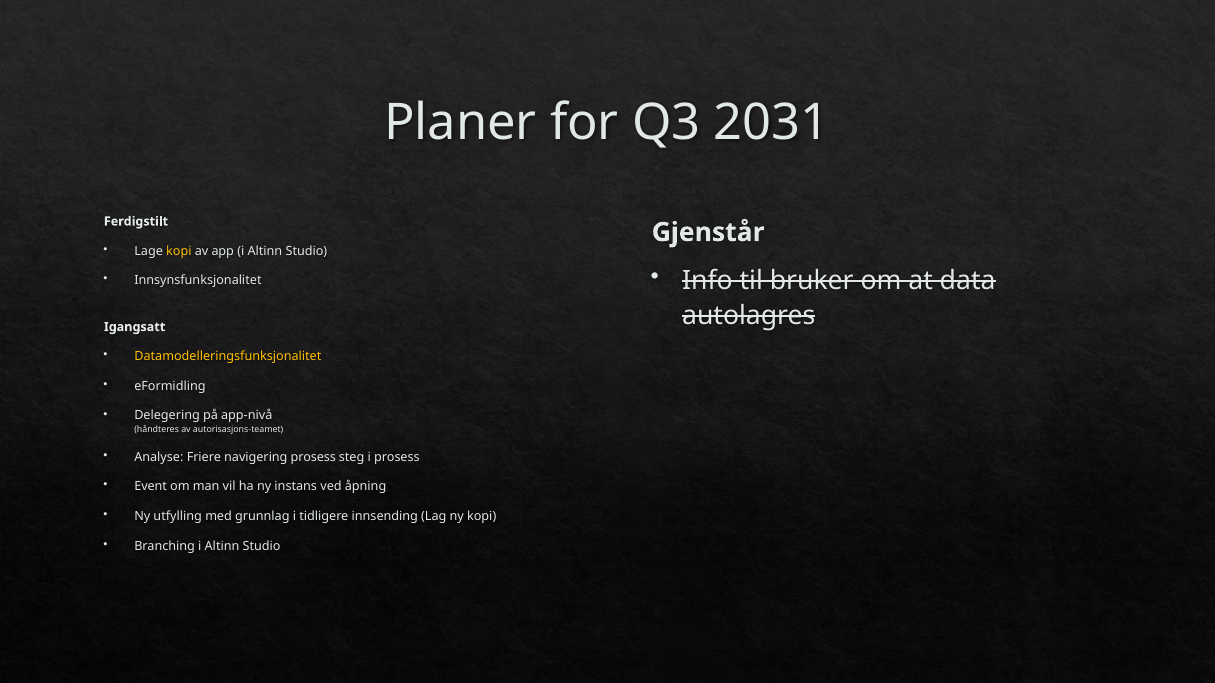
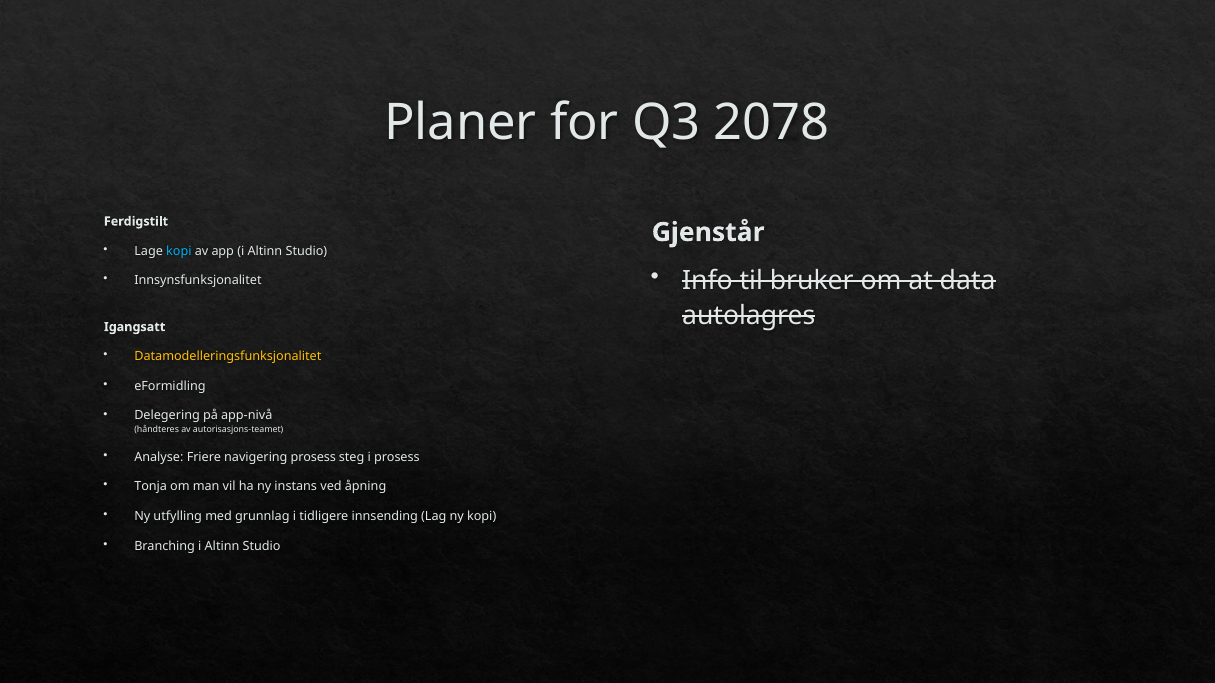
2031: 2031 -> 2078
kopi at (179, 251) colour: yellow -> light blue
Event: Event -> Tonja
